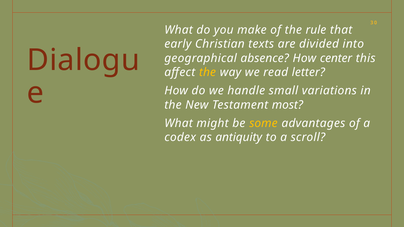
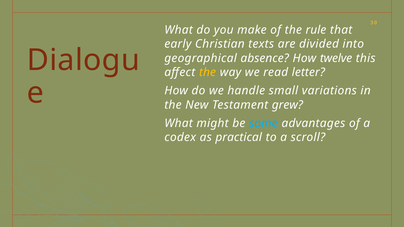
center: center -> twelve
most: most -> grew
some colour: yellow -> light blue
antiquity: antiquity -> practical
